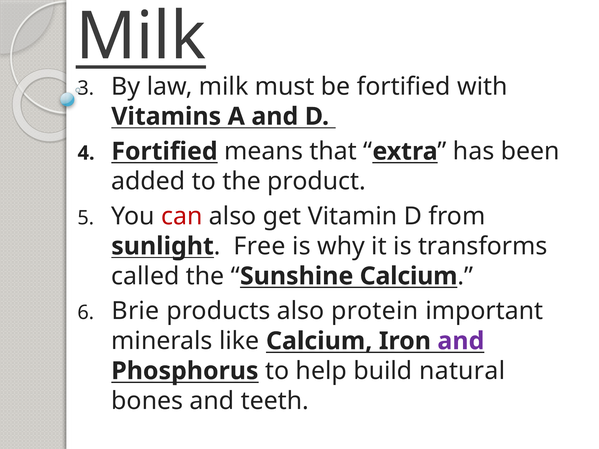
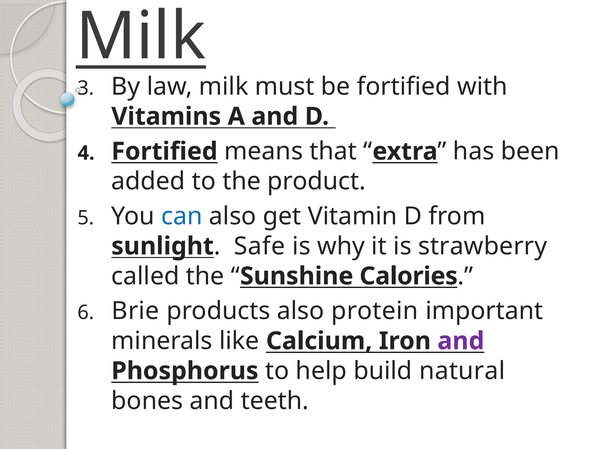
can colour: red -> blue
Free: Free -> Safe
transforms: transforms -> strawberry
Sunshine Calcium: Calcium -> Calories
